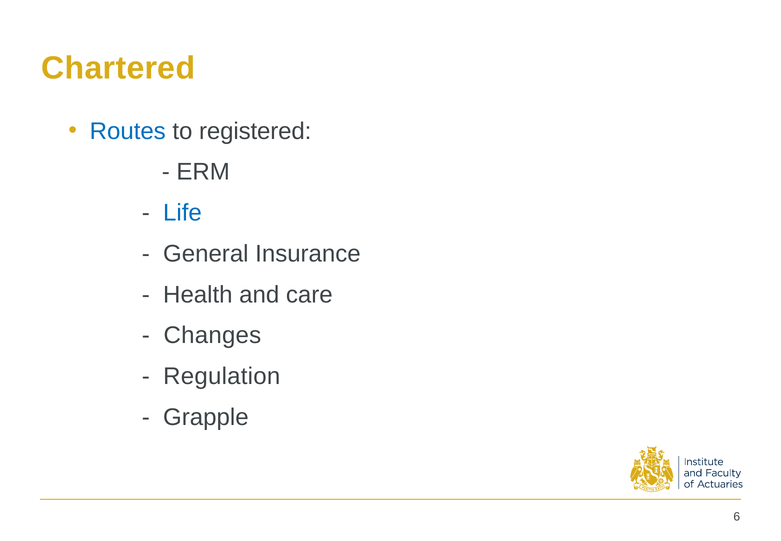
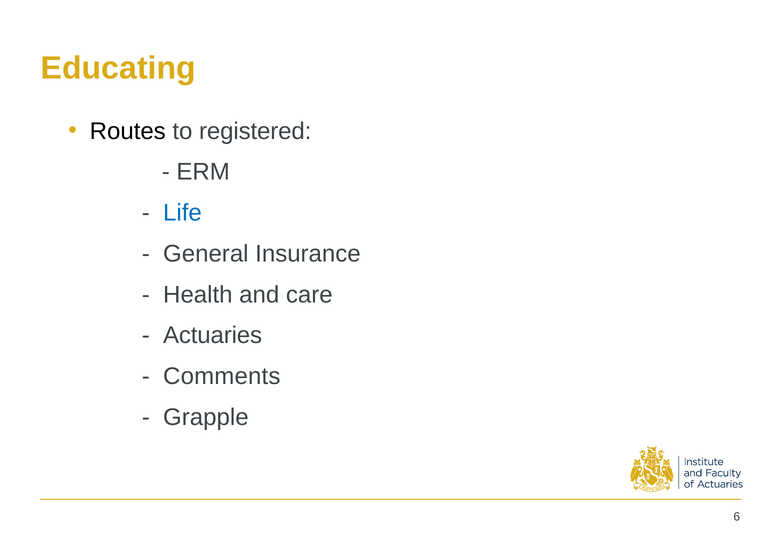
Chartered: Chartered -> Educating
Routes colour: blue -> black
Changes: Changes -> Actuaries
Regulation: Regulation -> Comments
